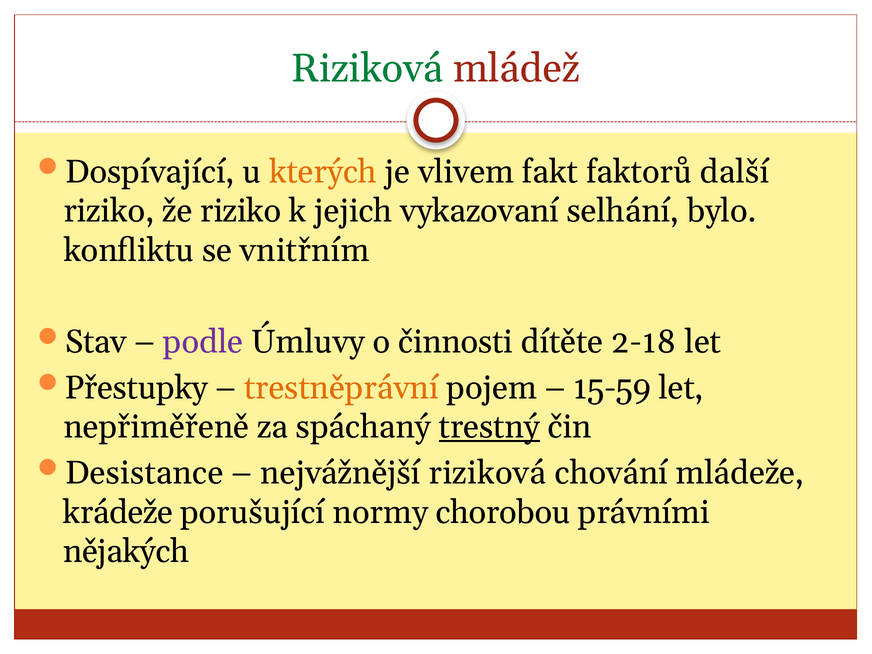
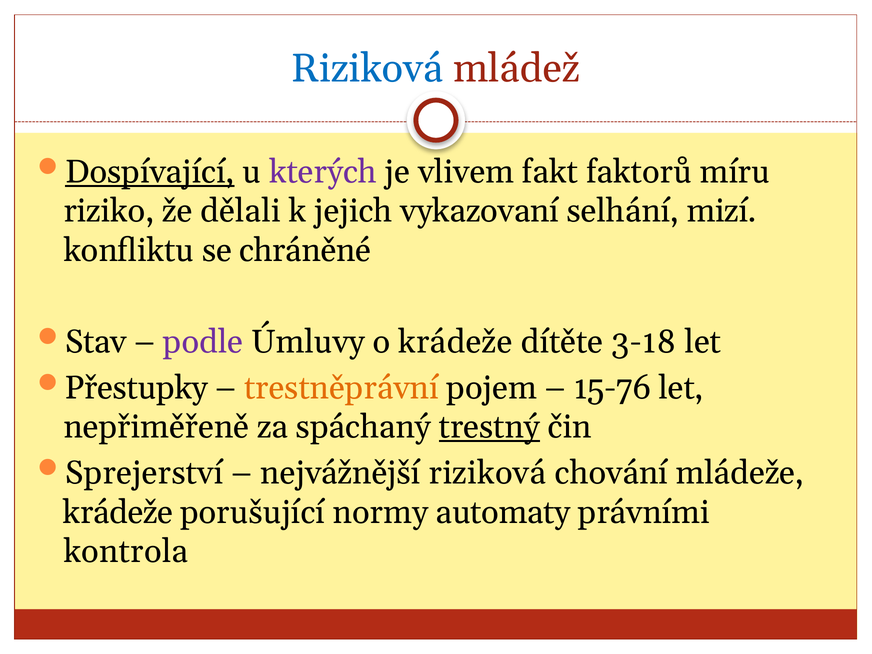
Riziková at (367, 69) colour: green -> blue
Dospívající underline: none -> present
kterých colour: orange -> purple
další: další -> míru
že riziko: riziko -> dělali
bylo: bylo -> mizí
vnitřním: vnitřním -> chráněné
o činnosti: činnosti -> krádeže
2-18: 2-18 -> 3-18
15-59: 15-59 -> 15-76
Desistance: Desistance -> Sprejerství
chorobou: chorobou -> automaty
nějakých: nějakých -> kontrola
